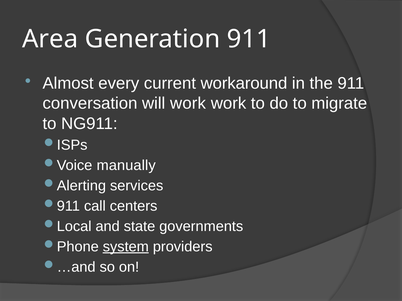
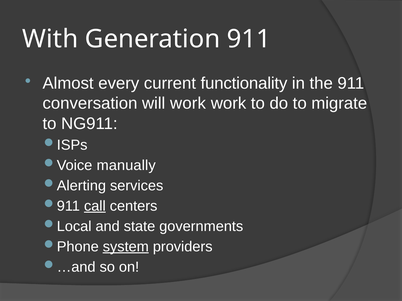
Area: Area -> With
workaround: workaround -> functionality
call underline: none -> present
